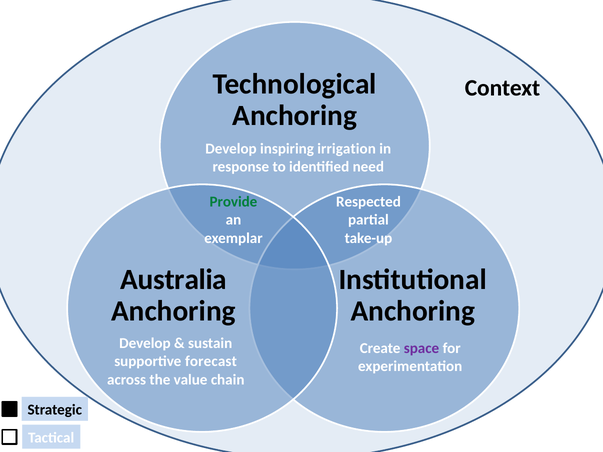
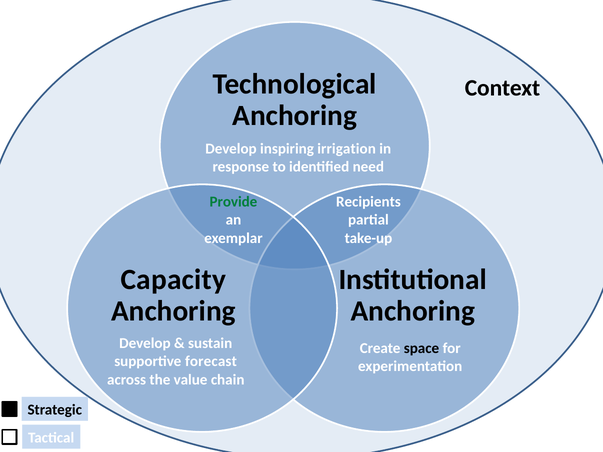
Respected: Respected -> Recipients
Australia: Australia -> Capacity
space colour: purple -> black
